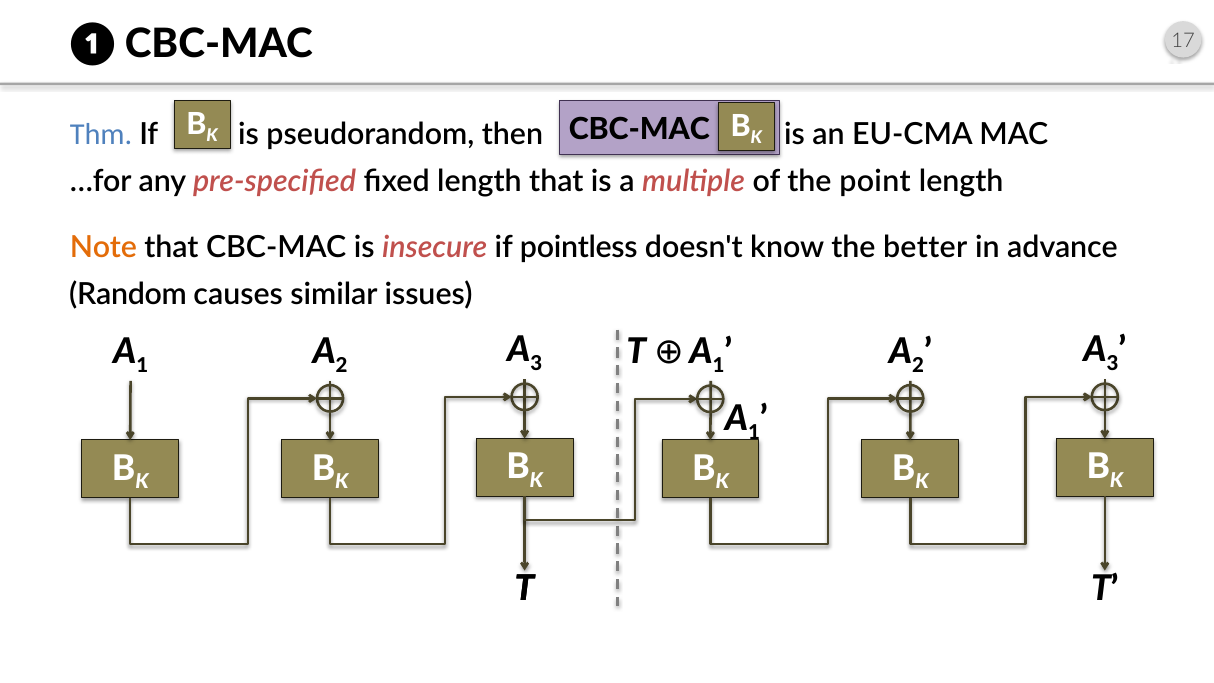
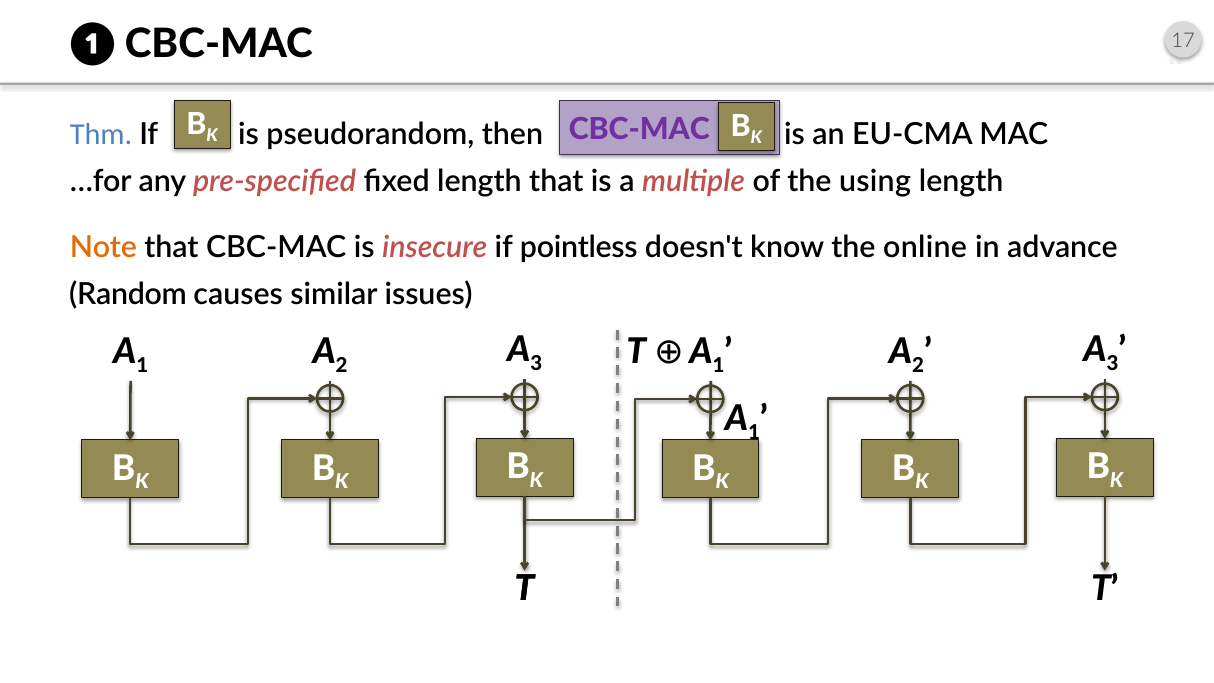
CBC-MAC at (639, 130) colour: black -> purple
point: point -> using
better: better -> online
